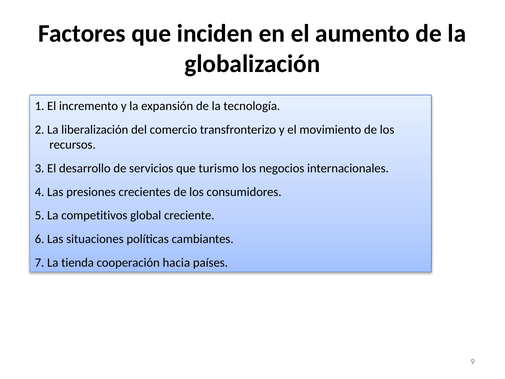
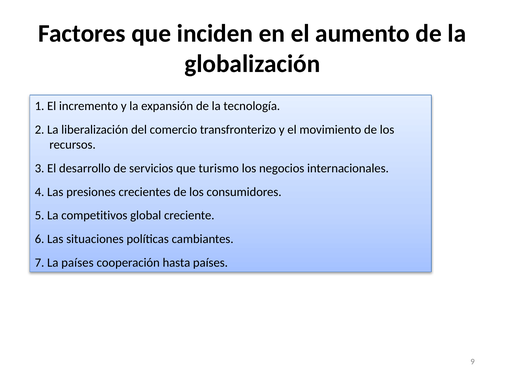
La tienda: tienda -> países
hacia: hacia -> hasta
